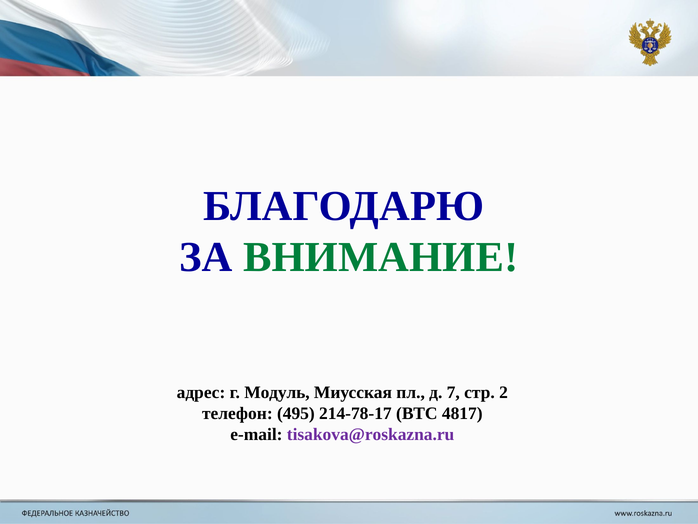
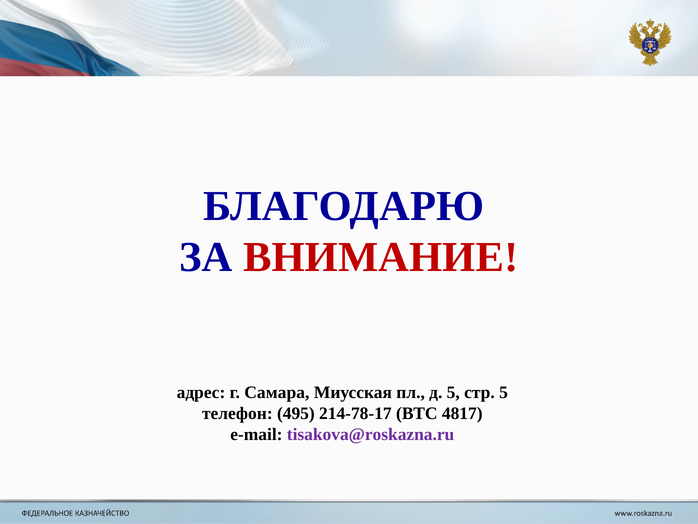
ВНИМАНИЕ colour: green -> red
Модуль: Модуль -> Самара
д 7: 7 -> 5
стр 2: 2 -> 5
